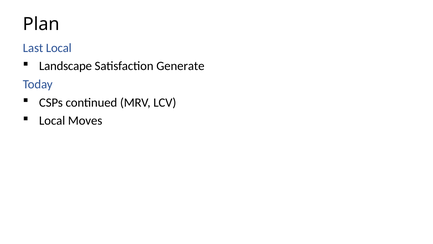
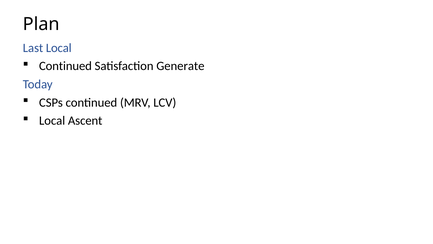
Landscape at (65, 66): Landscape -> Continued
Moves: Moves -> Ascent
